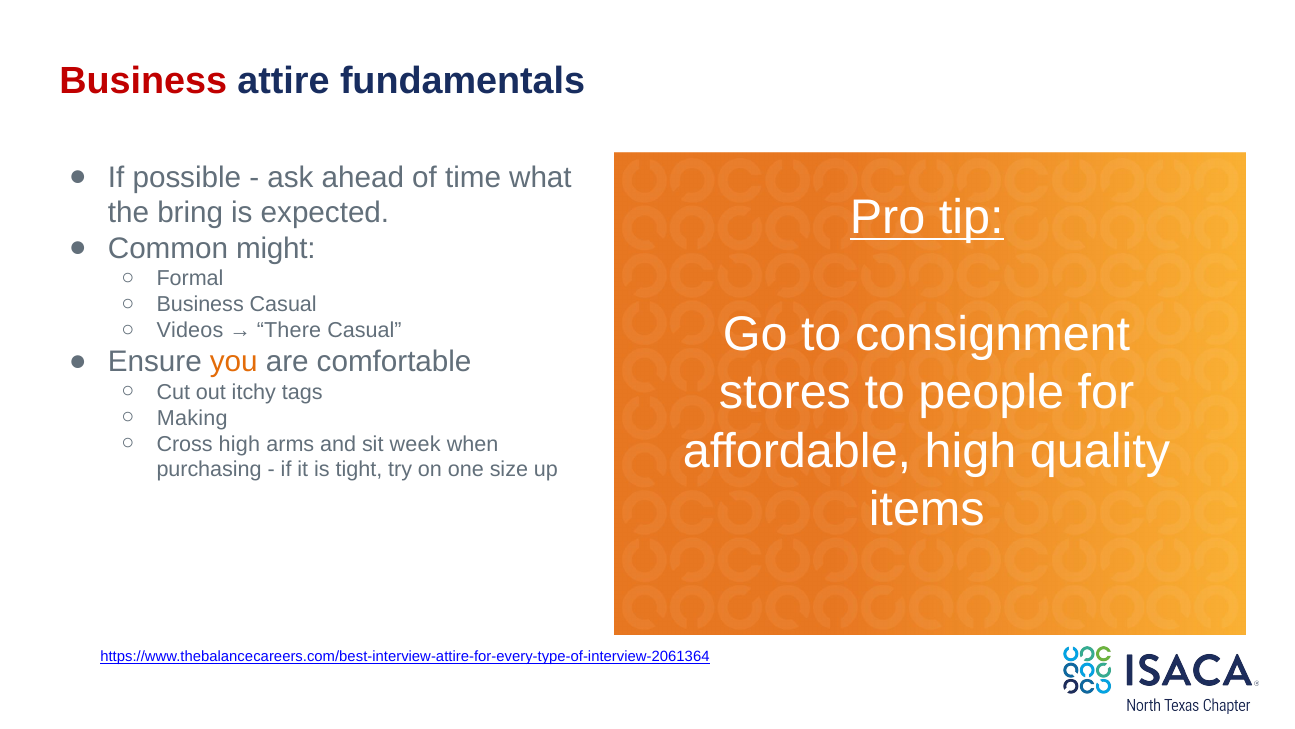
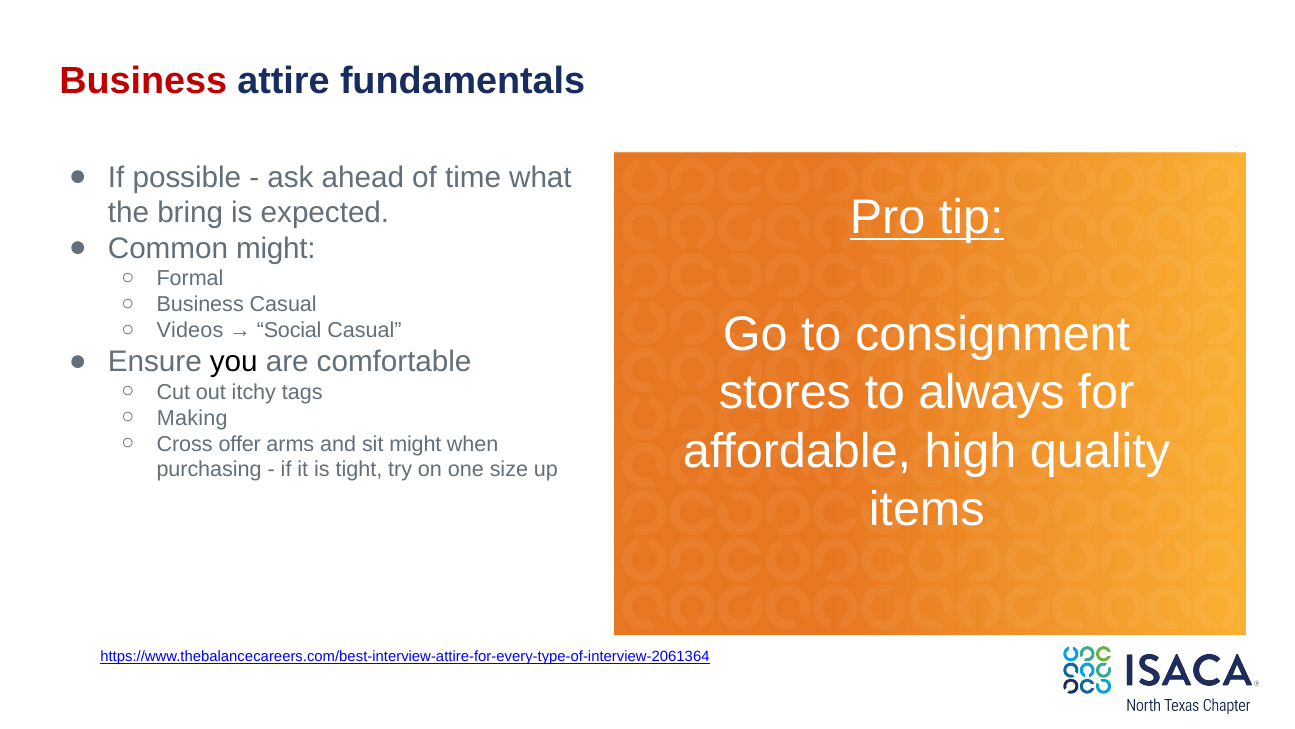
There: There -> Social
you colour: orange -> black
people: people -> always
Cross high: high -> offer
sit week: week -> might
